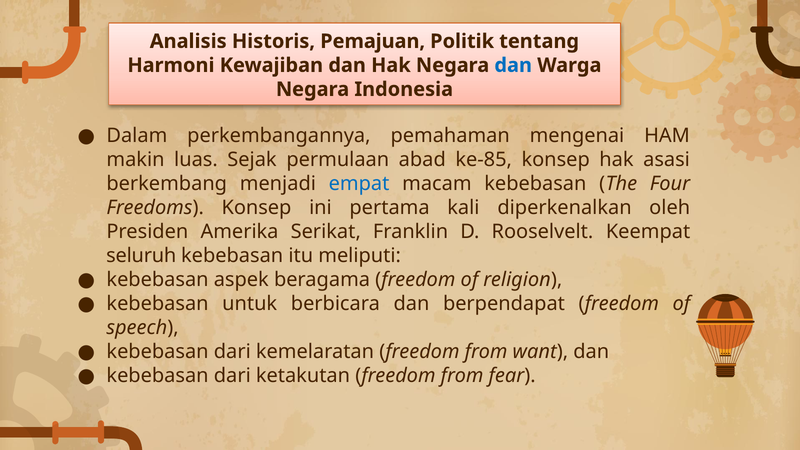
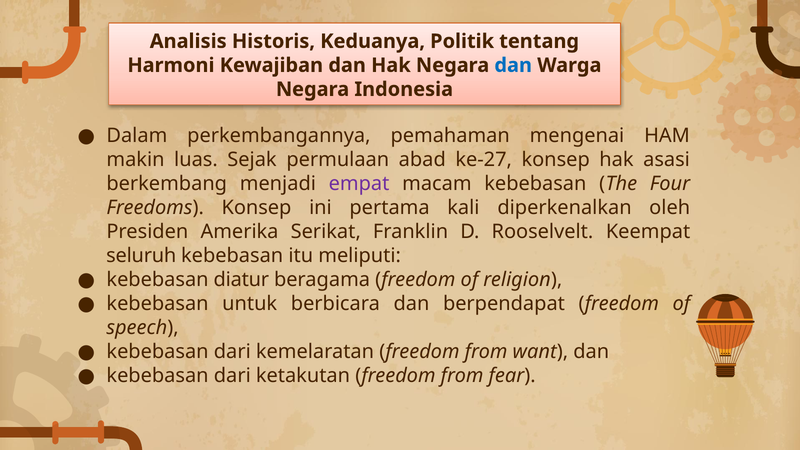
Pemajuan: Pemajuan -> Keduanya
ke-85: ke-85 -> ke-27
empat colour: blue -> purple
aspek: aspek -> diatur
